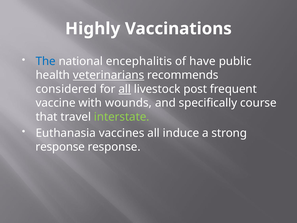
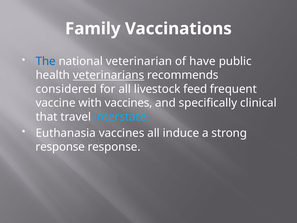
Highly: Highly -> Family
encephalitis: encephalitis -> veterinarian
all at (125, 89) underline: present -> none
post: post -> feed
with wounds: wounds -> vaccines
course: course -> clinical
interstate colour: light green -> light blue
